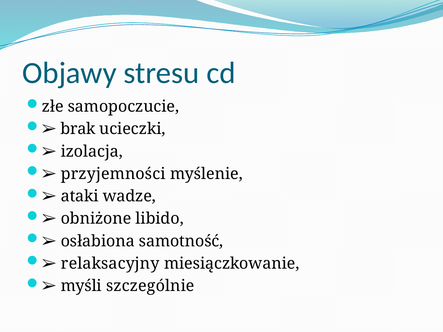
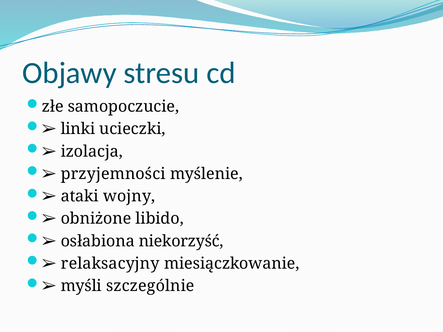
brak: brak -> linki
wadze: wadze -> wojny
samotność: samotność -> niekorzyść
